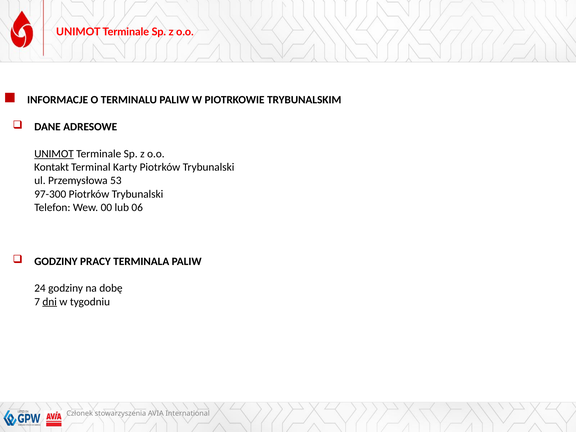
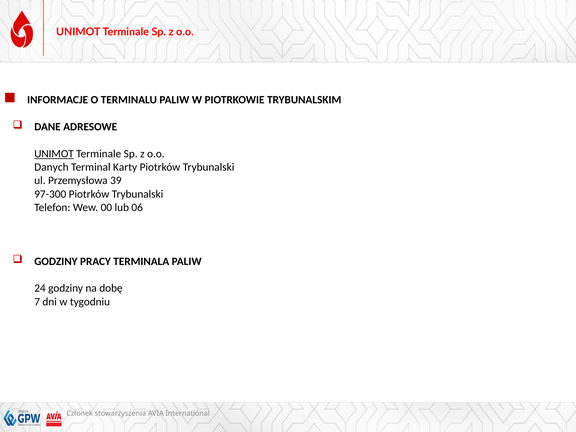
Kontakt: Kontakt -> Danych
53: 53 -> 39
dni underline: present -> none
